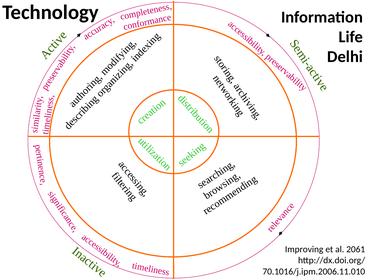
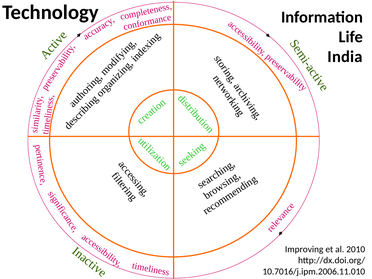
Delhi: Delhi -> India
2061: 2061 -> 2010
70.1016/j.ipm.2006.11.010: 70.1016/j.ipm.2006.11.010 -> 10.7016/j.ipm.2006.11.010
